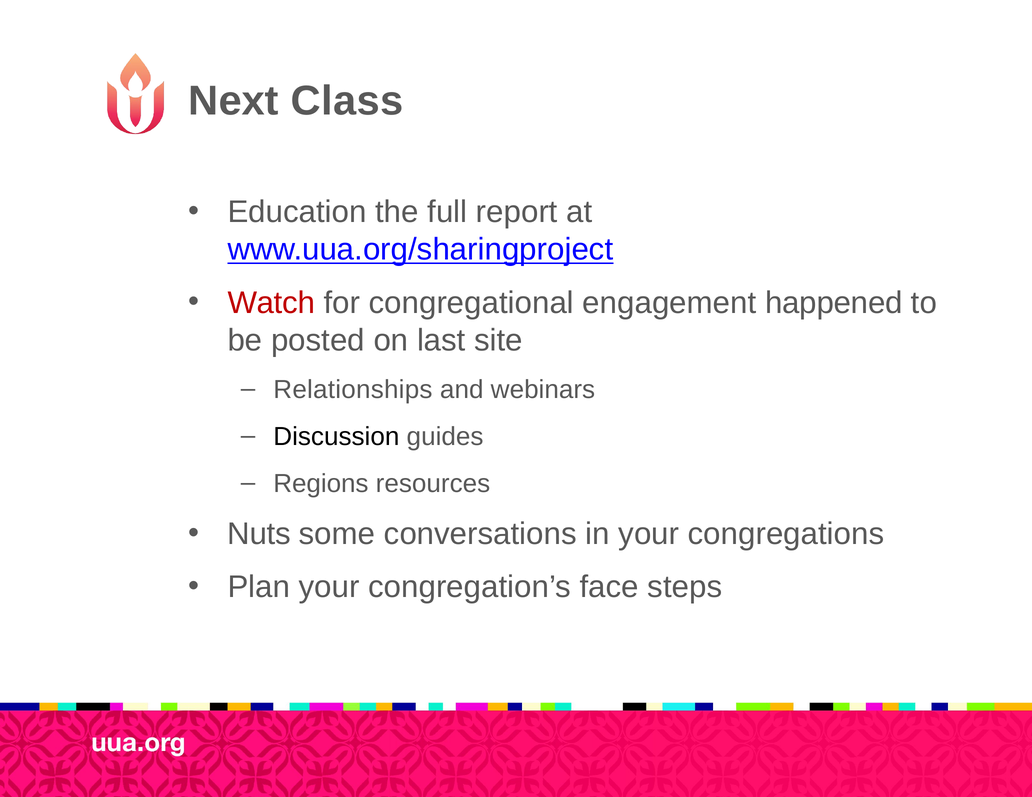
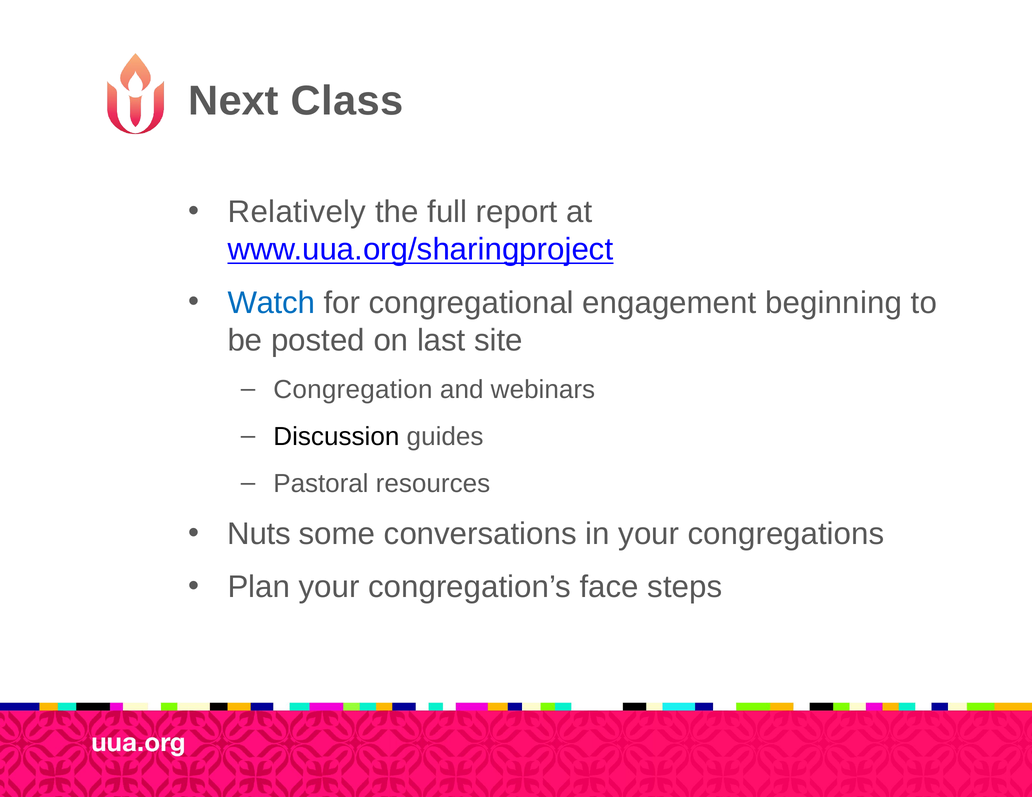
Education: Education -> Relatively
Watch colour: red -> blue
happened: happened -> beginning
Relationships: Relationships -> Congregation
Regions: Regions -> Pastoral
